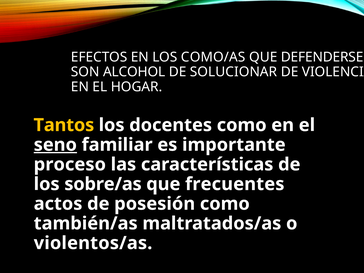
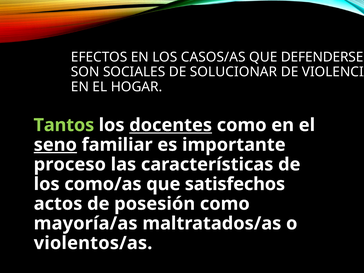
COMO/AS: COMO/AS -> CASOS/AS
ALCOHOL: ALCOHOL -> SOCIALES
Tantos colour: yellow -> light green
docentes underline: none -> present
sobre/as: sobre/as -> como/as
frecuentes: frecuentes -> satisfechos
también/as: también/as -> mayoría/as
